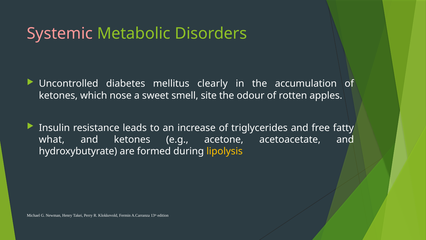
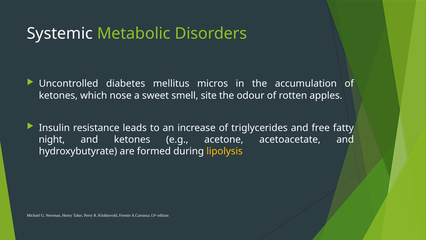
Systemic colour: pink -> white
clearly: clearly -> micros
what: what -> night
